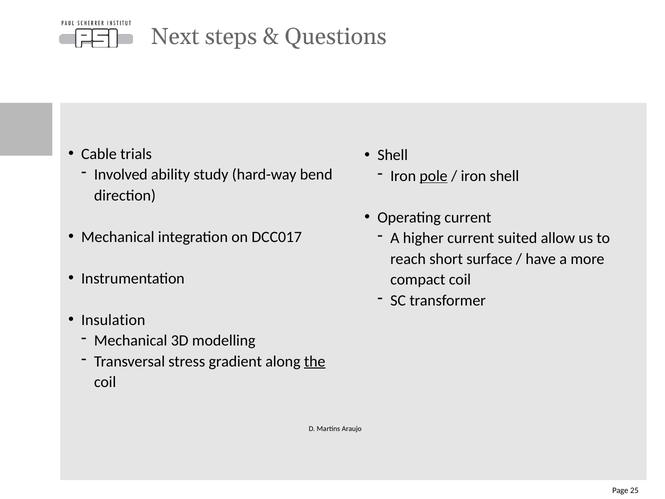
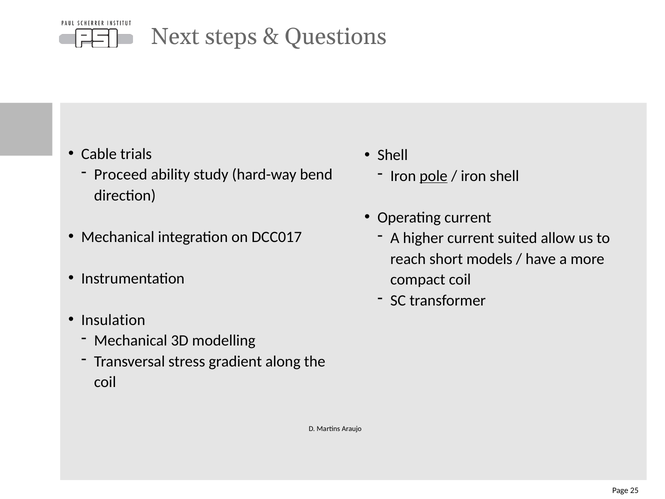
Involved: Involved -> Proceed
surface: surface -> models
the underline: present -> none
